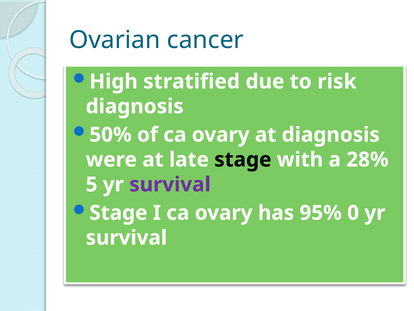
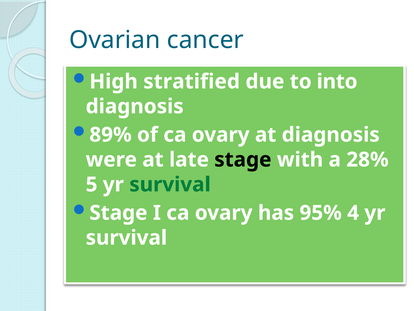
risk: risk -> into
50%: 50% -> 89%
survival at (170, 184) colour: purple -> green
0: 0 -> 4
